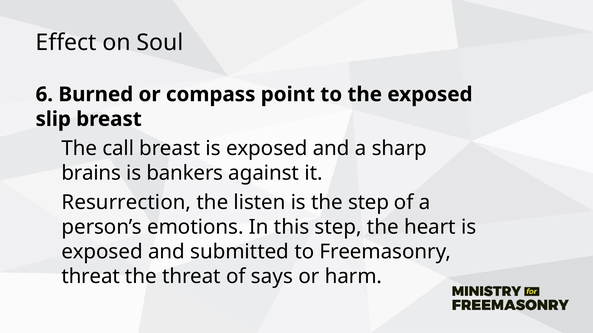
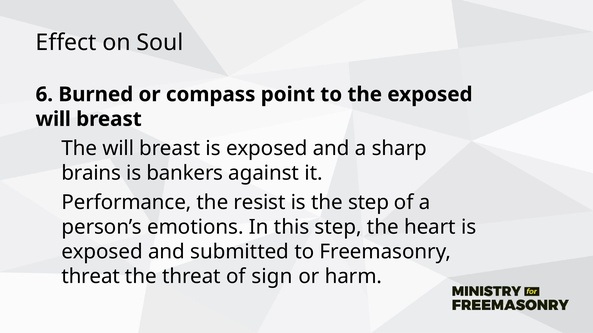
slip at (53, 119): slip -> will
The call: call -> will
Resurrection: Resurrection -> Performance
listen: listen -> resist
says: says -> sign
